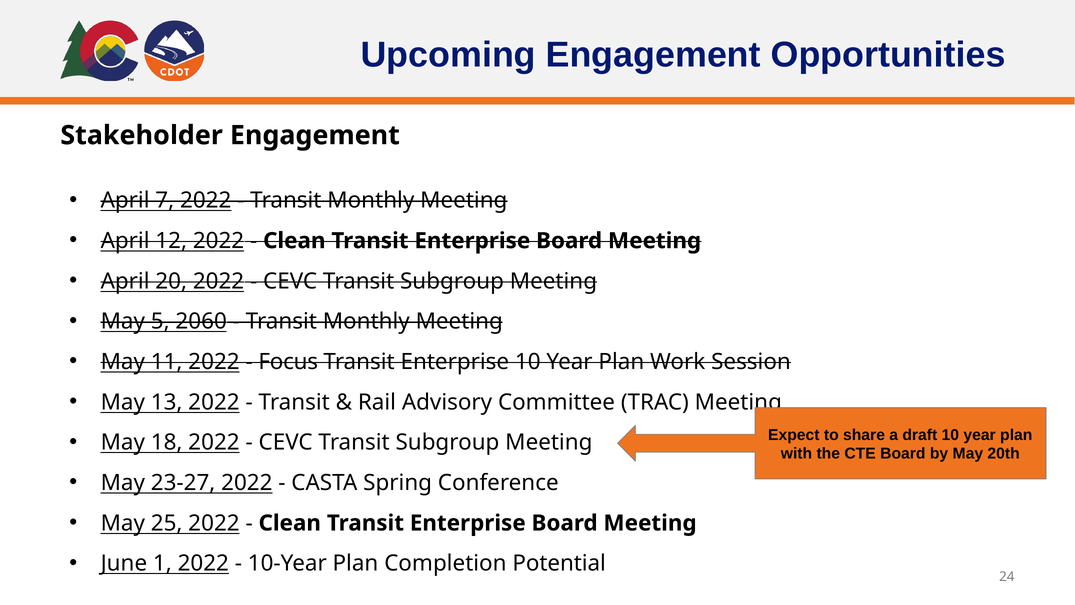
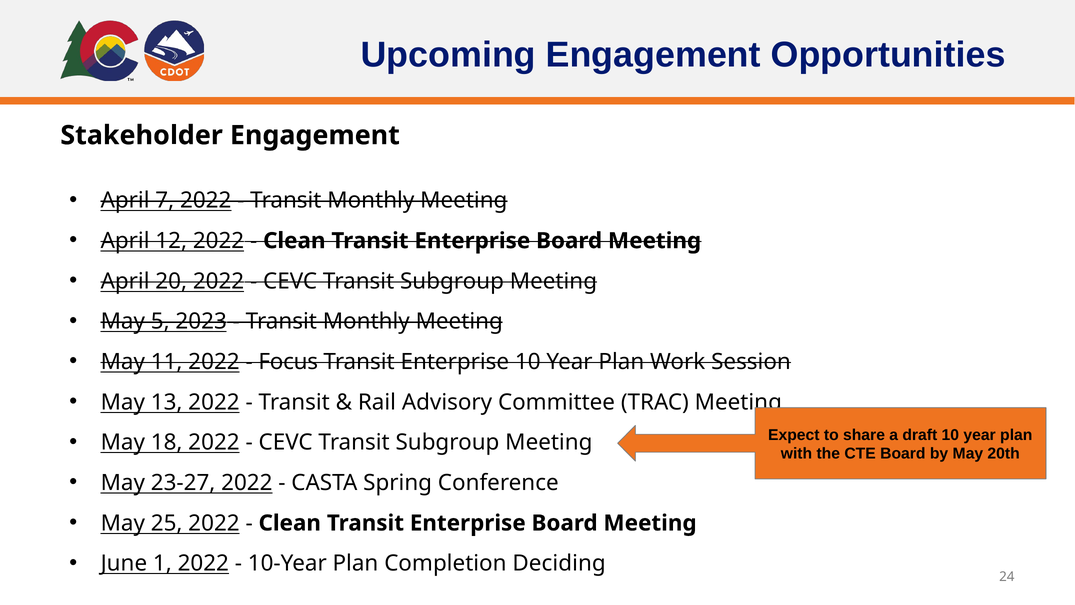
2060: 2060 -> 2023
Potential: Potential -> Deciding
